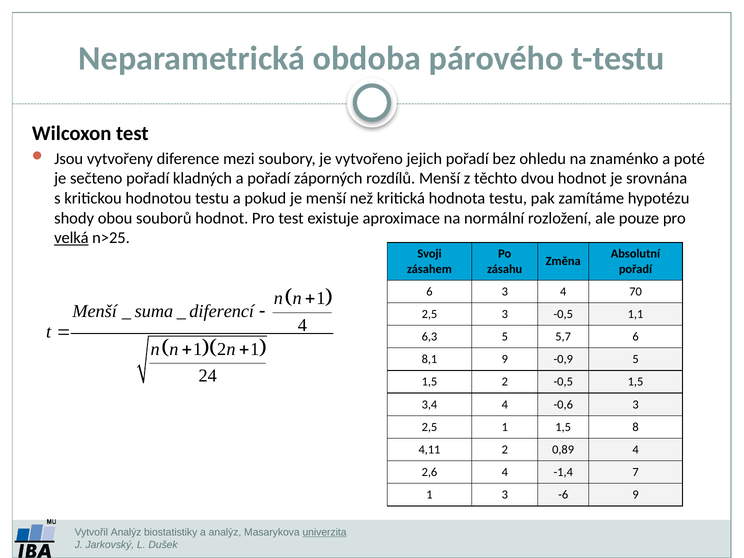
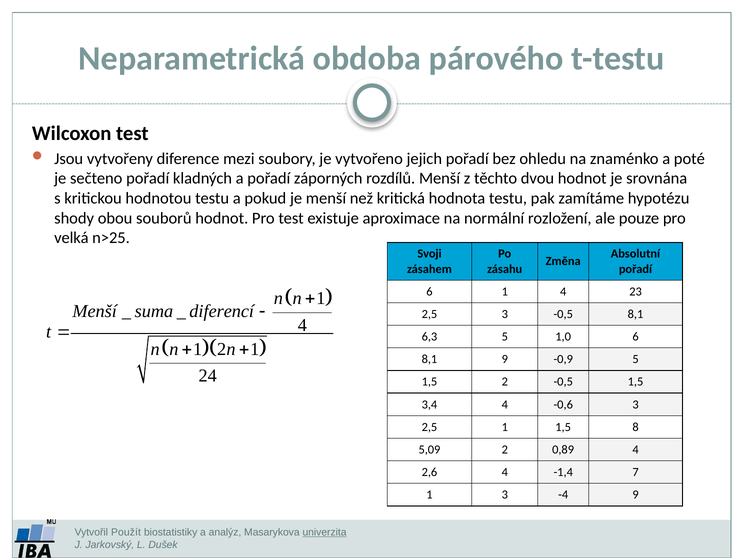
velká underline: present -> none
6 3: 3 -> 1
70: 70 -> 23
-0,5 1,1: 1,1 -> 8,1
5,7: 5,7 -> 1,0
4,11: 4,11 -> 5,09
-6: -6 -> -4
Vytvořil Analýz: Analýz -> Použít
